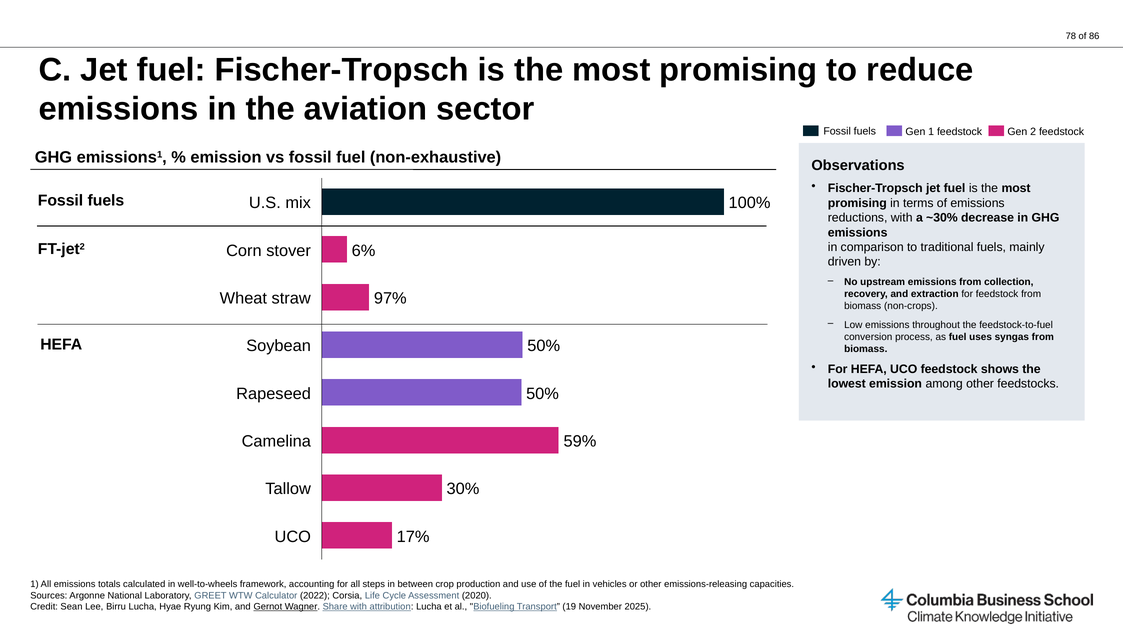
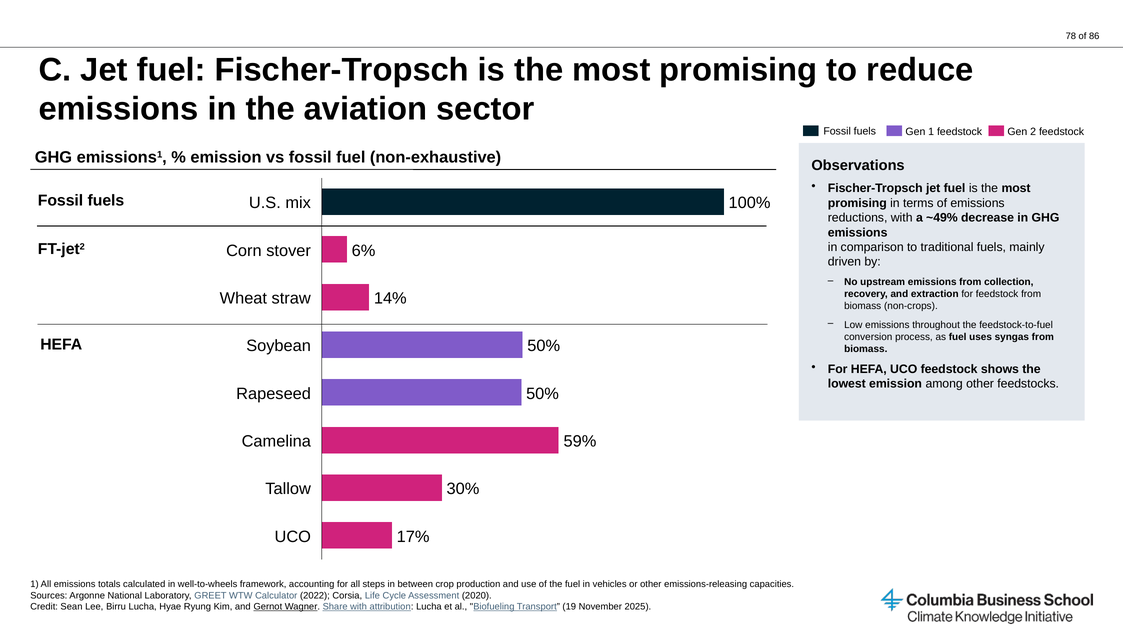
~30%: ~30% -> ~49%
97%: 97% -> 14%
